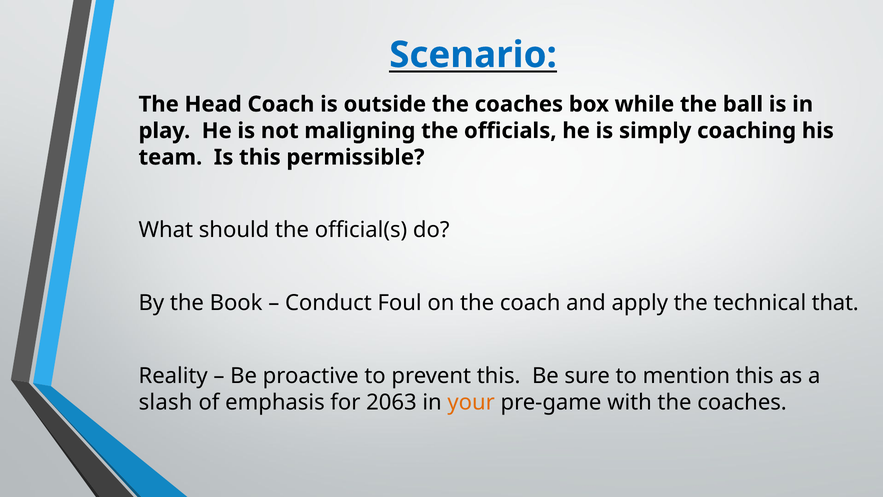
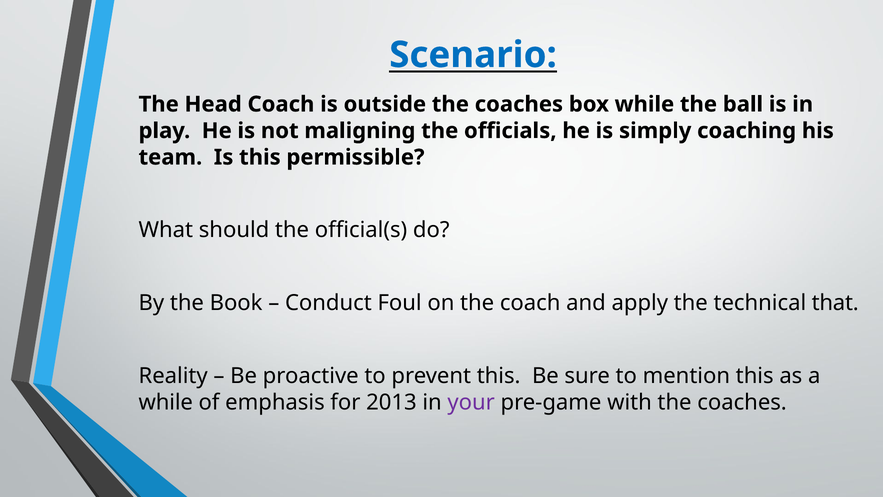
slash at (166, 402): slash -> while
2063: 2063 -> 2013
your colour: orange -> purple
